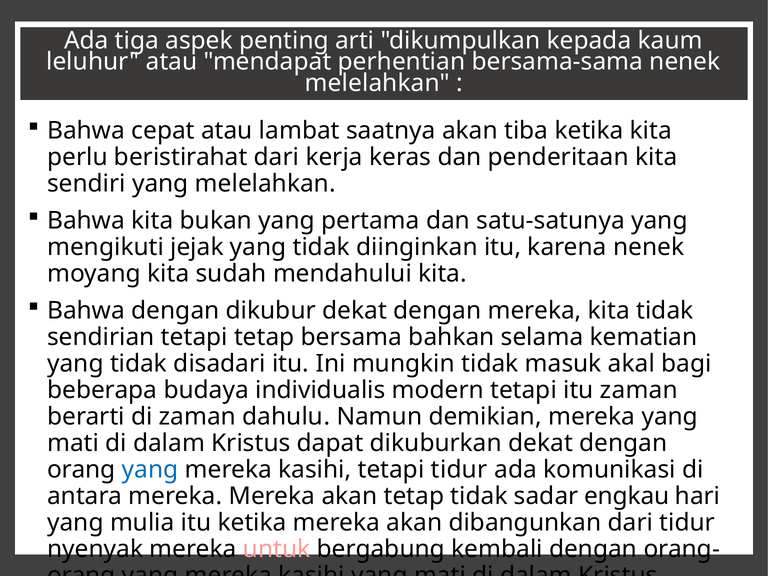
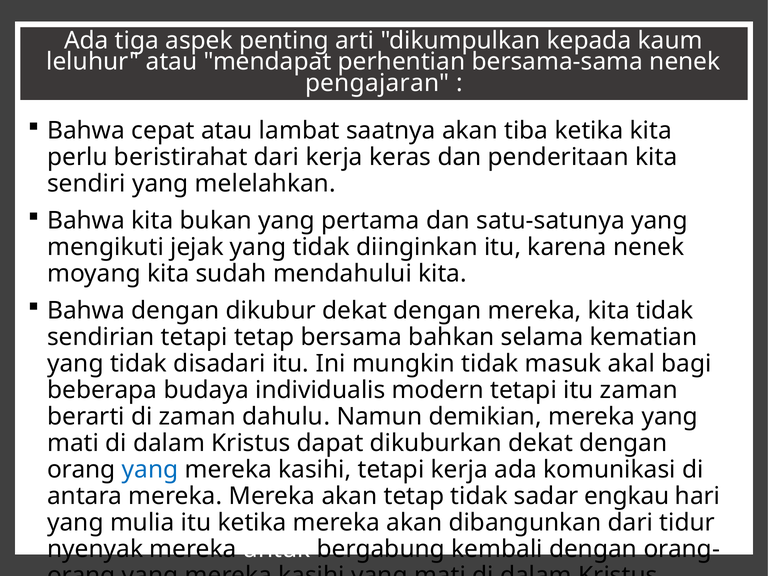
melelahkan at (377, 83): melelahkan -> pengajaran
tetapi tidur: tidur -> kerja
untuk colour: pink -> white
